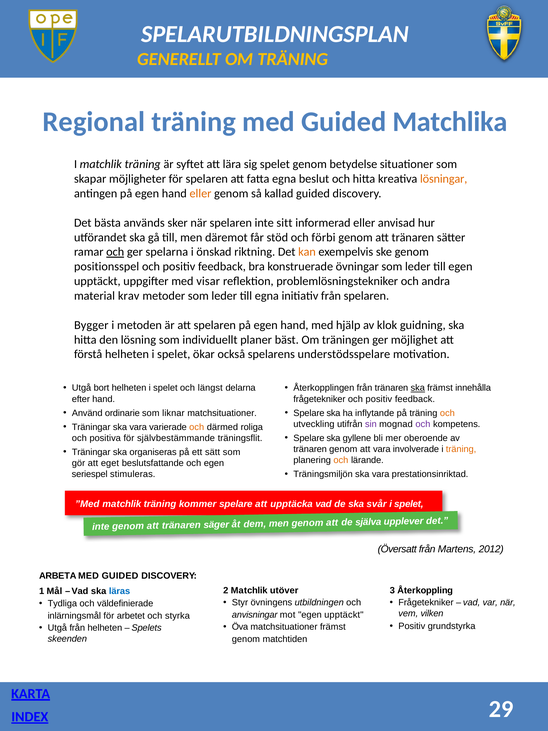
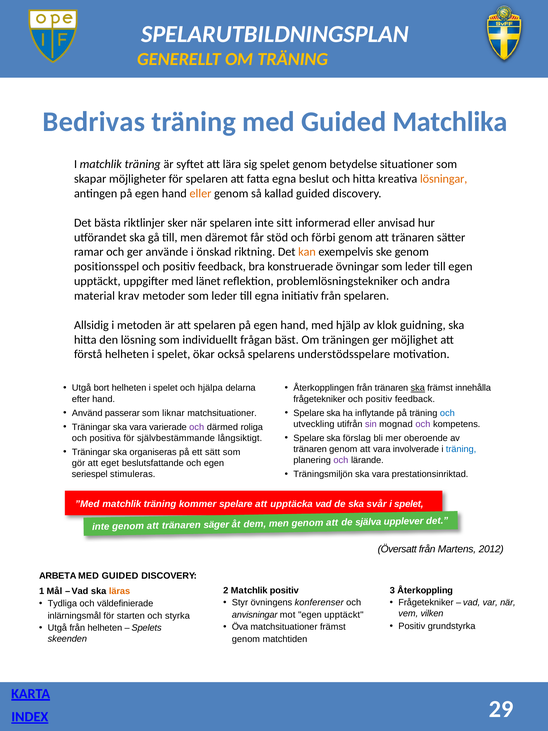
Regional: Regional -> Bedrivas
används: används -> riktlinjer
och at (115, 252) underline: present -> none
spelarna: spelarna -> använde
visar: visar -> länet
Bygger: Bygger -> Allsidig
planer: planer -> frågan
längst: längst -> hjälpa
och at (447, 413) colour: orange -> blue
ordinarie: ordinarie -> passerar
och at (197, 427) colour: orange -> purple
gyllene: gyllene -> förslag
träningsflit: träningsflit -> långsiktigt
träning at (461, 449) colour: orange -> blue
och at (341, 460) colour: orange -> purple
Matchlik utöver: utöver -> positiv
läras colour: blue -> orange
utbildningen: utbildningen -> konferenser
arbetet: arbetet -> starten
